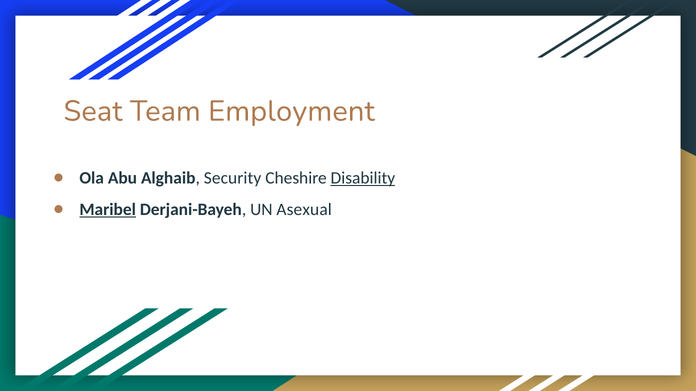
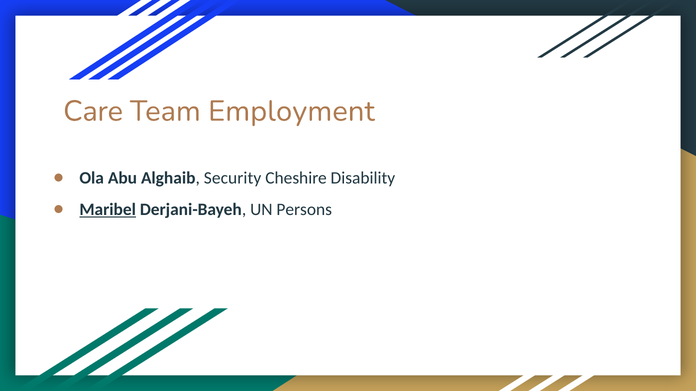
Seat: Seat -> Care
Disability underline: present -> none
Asexual: Asexual -> Persons
